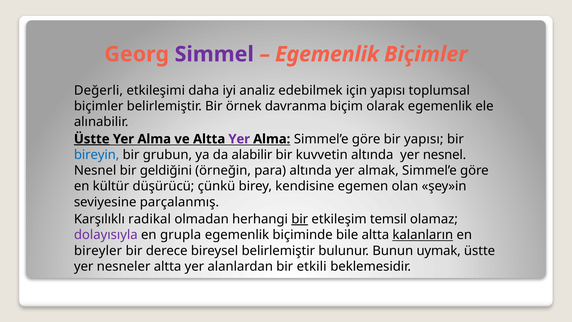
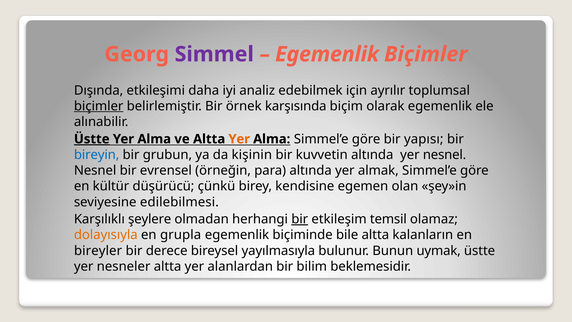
Değerli: Değerli -> Dışında
için yapısı: yapısı -> ayrılır
biçimler at (99, 106) underline: none -> present
davranma: davranma -> karşısında
Yer at (239, 139) colour: purple -> orange
alabilir: alabilir -> kişinin
geldiğini: geldiğini -> evrensel
parçalanmış: parçalanmış -> edilebilmesi
radikal: radikal -> şeylere
dolayısıyla colour: purple -> orange
kalanların underline: present -> none
bireysel belirlemiştir: belirlemiştir -> yayılmasıyla
etkili: etkili -> bilim
